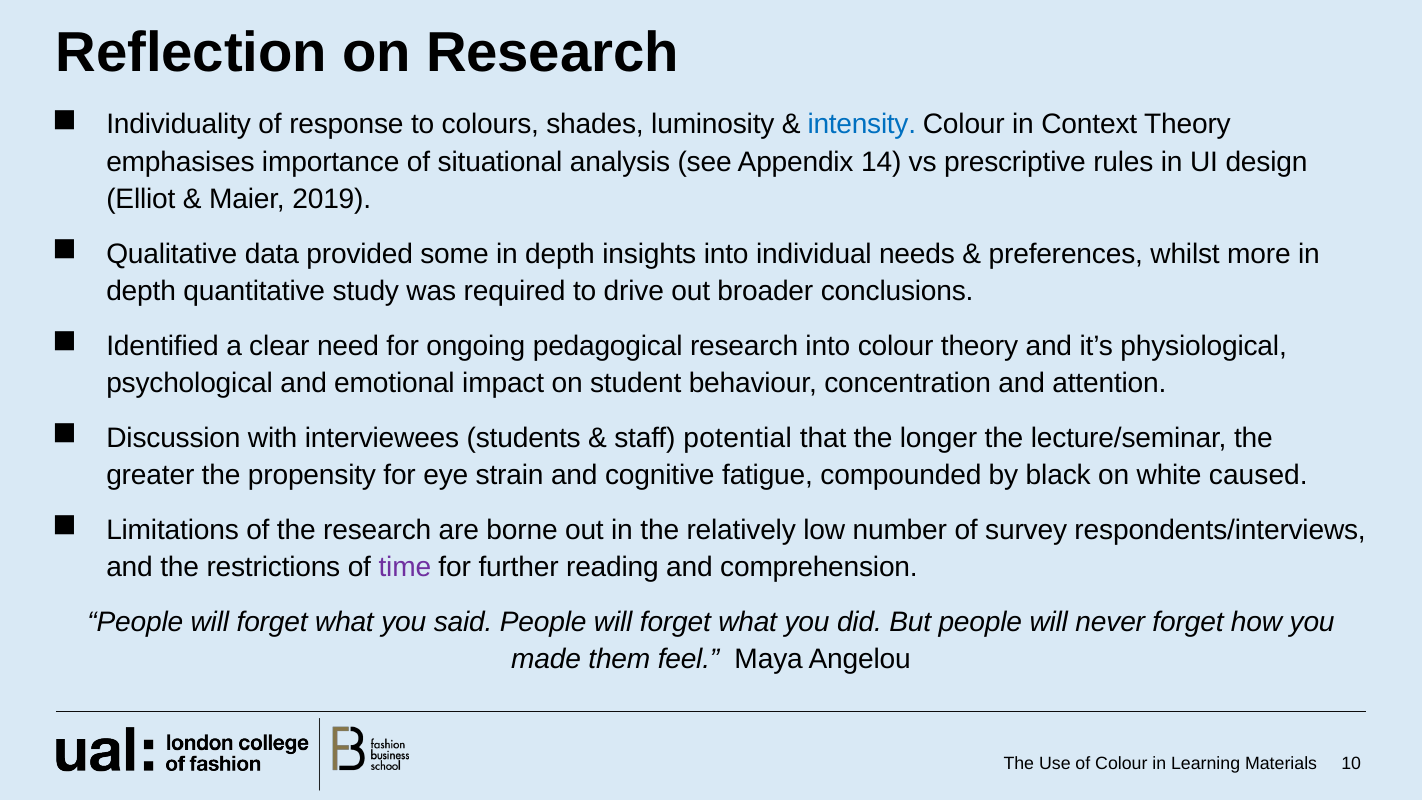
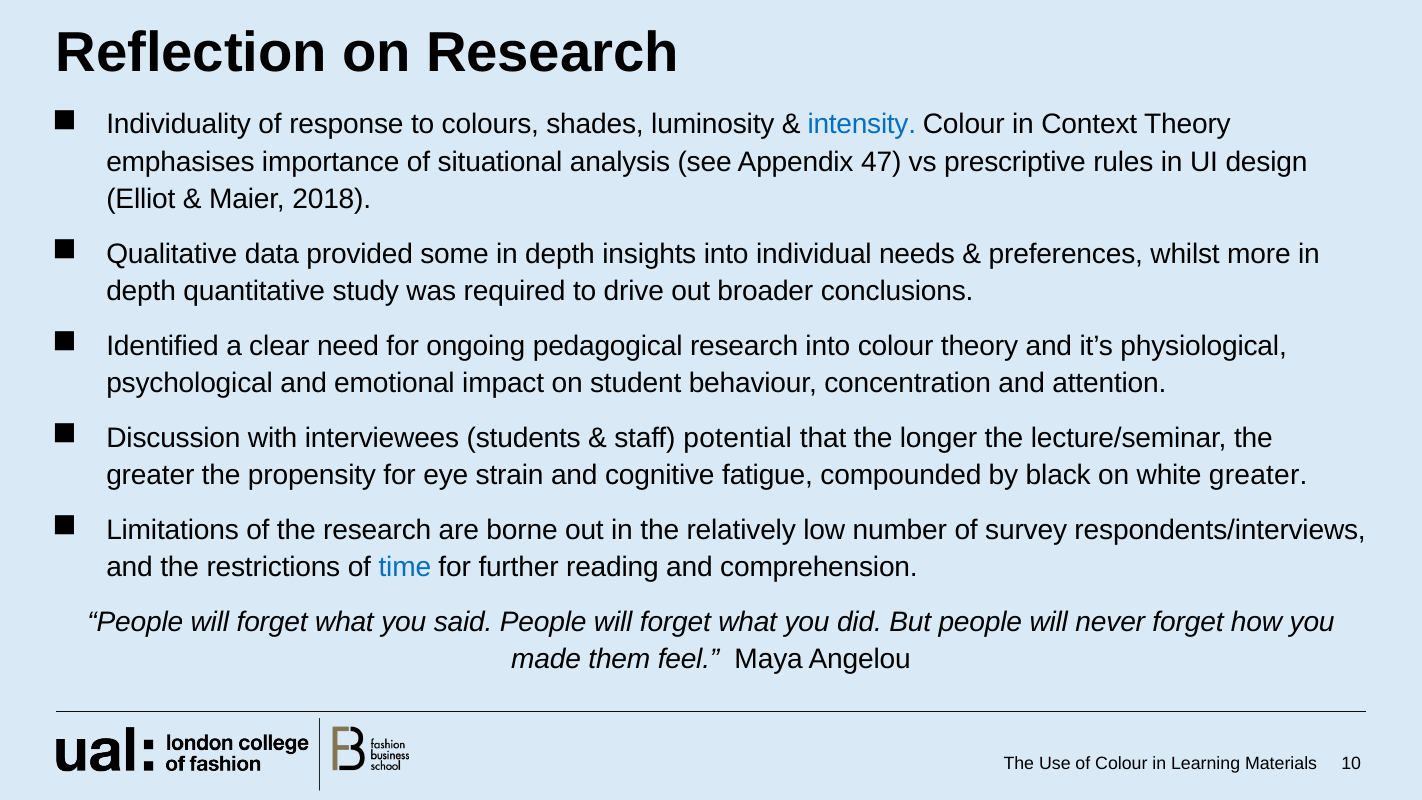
14: 14 -> 47
2019: 2019 -> 2018
white caused: caused -> greater
time colour: purple -> blue
